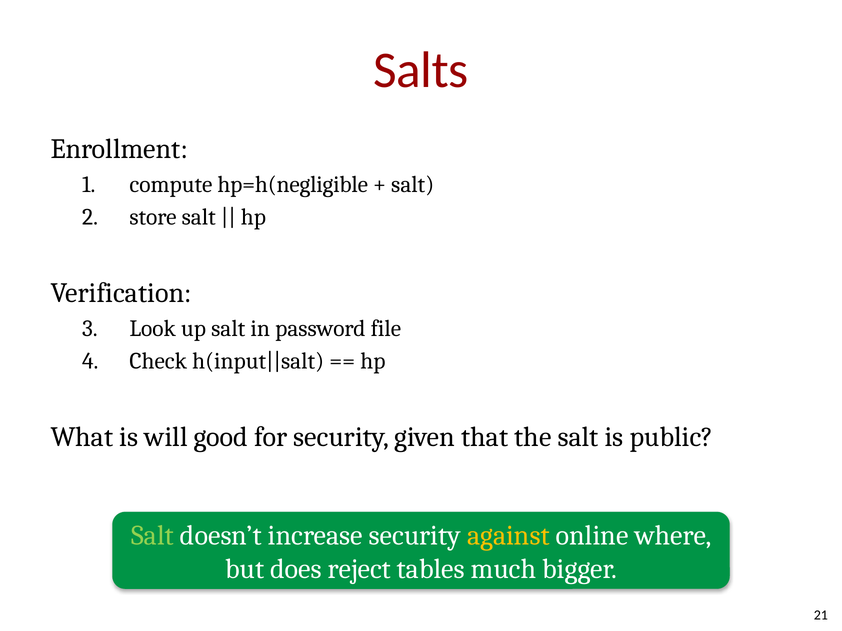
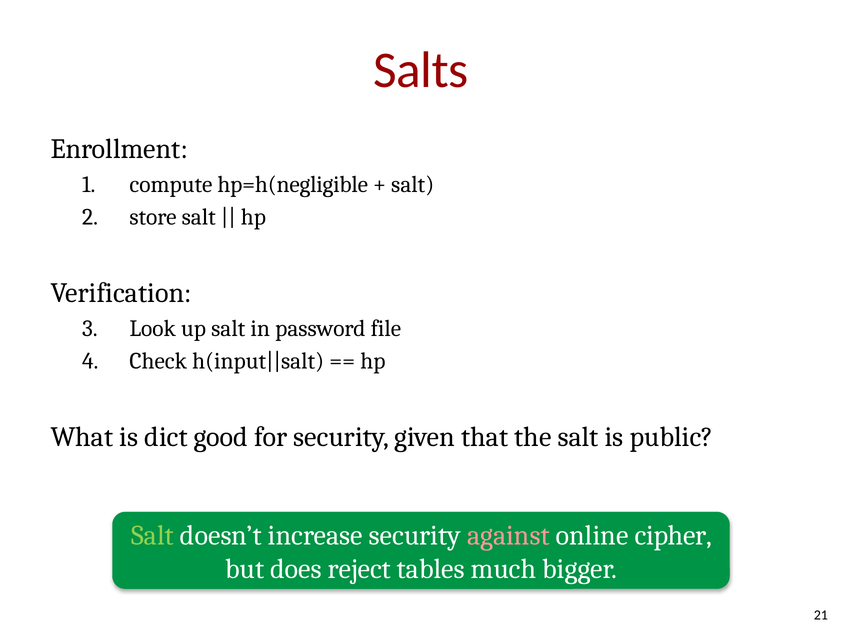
will: will -> dict
against colour: yellow -> pink
where: where -> cipher
